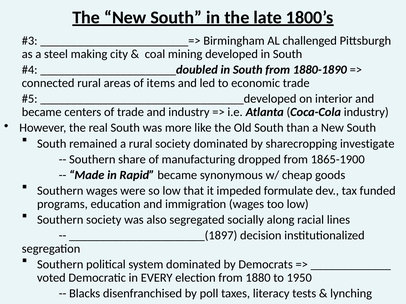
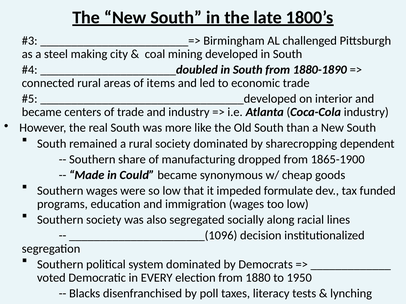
investigate: investigate -> dependent
Rapid: Rapid -> Could
______________________(1897: ______________________(1897 -> ______________________(1096
